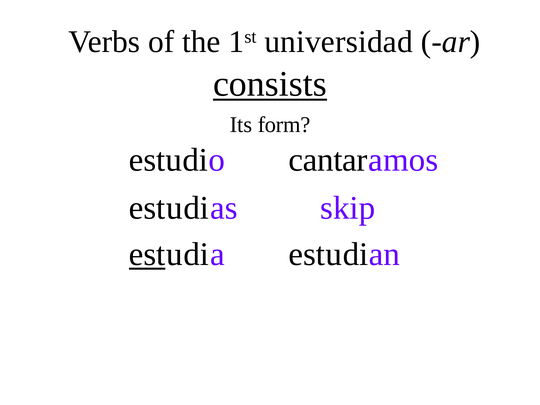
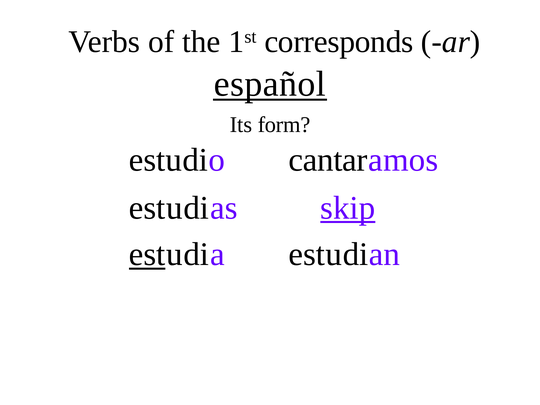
universidad: universidad -> corresponds
consists: consists -> español
skip underline: none -> present
